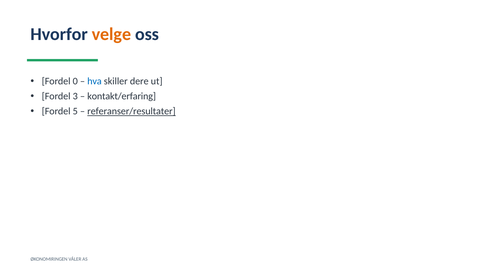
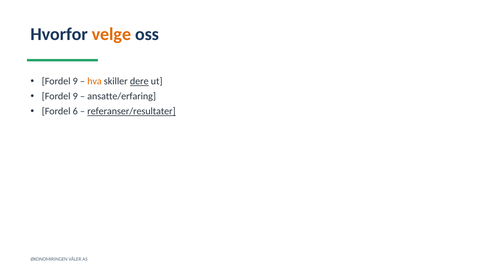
0 at (75, 81): 0 -> 9
hva colour: blue -> orange
dere underline: none -> present
3 at (75, 96): 3 -> 9
kontakt/erfaring: kontakt/erfaring -> ansatte/erfaring
5: 5 -> 6
